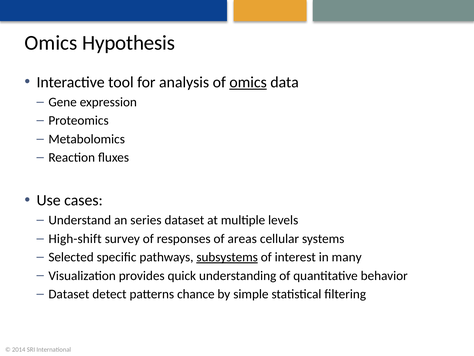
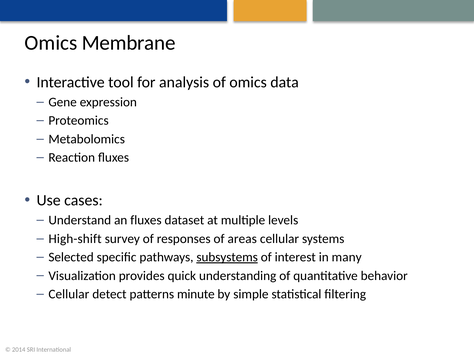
Hypothesis: Hypothesis -> Membrane
omics at (248, 82) underline: present -> none
an series: series -> fluxes
Dataset at (69, 294): Dataset -> Cellular
chance: chance -> minute
